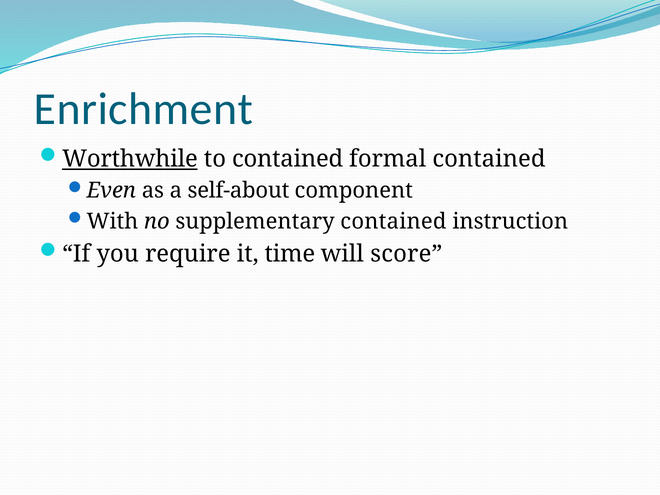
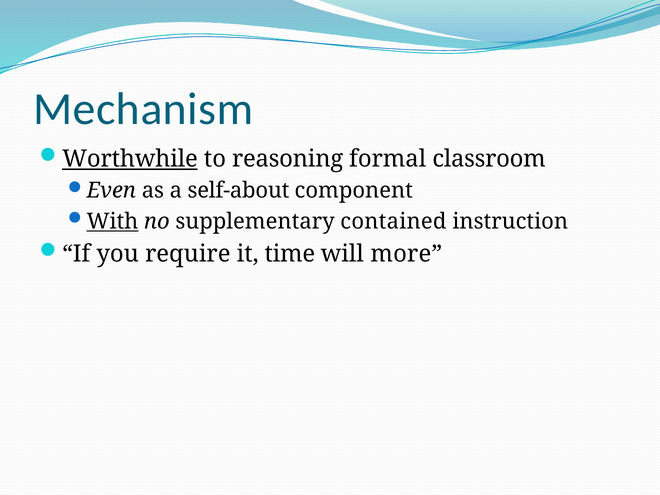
Enrichment: Enrichment -> Mechanism
to contained: contained -> reasoning
formal contained: contained -> classroom
With underline: none -> present
score: score -> more
